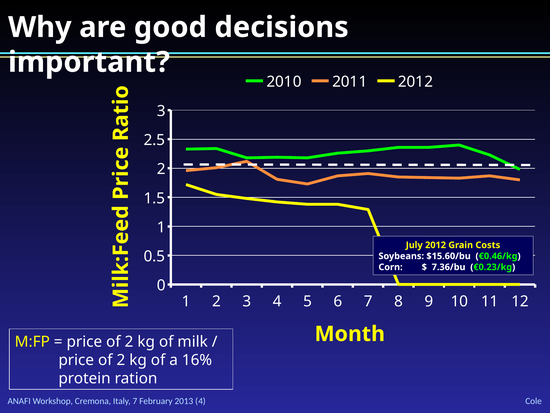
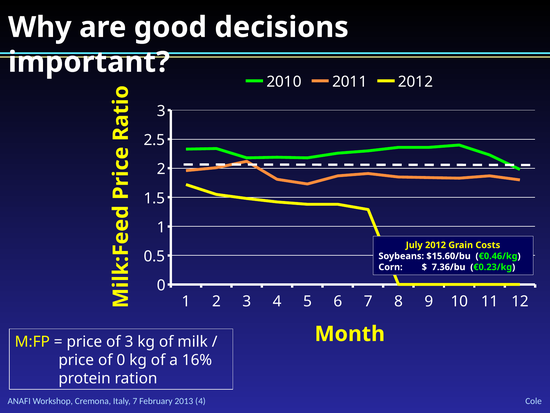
2 at (129, 341): 2 -> 3
2 at (121, 360): 2 -> 0
